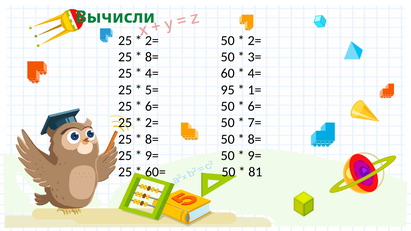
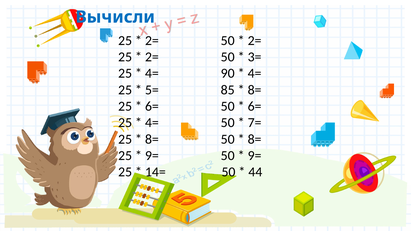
Вычисли colour: green -> blue
8= at (152, 57): 8= -> 2=
60: 60 -> 90
95: 95 -> 85
1= at (255, 90): 1= -> 8=
2= at (152, 123): 2= -> 4=
60=: 60= -> 14=
81: 81 -> 44
